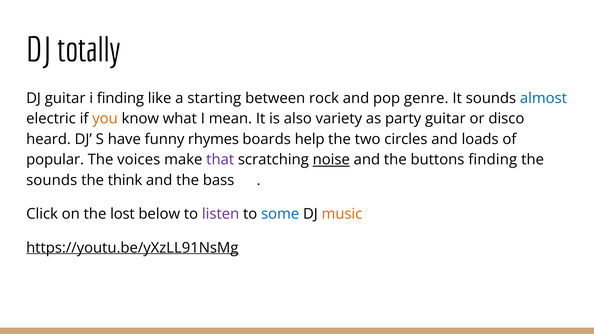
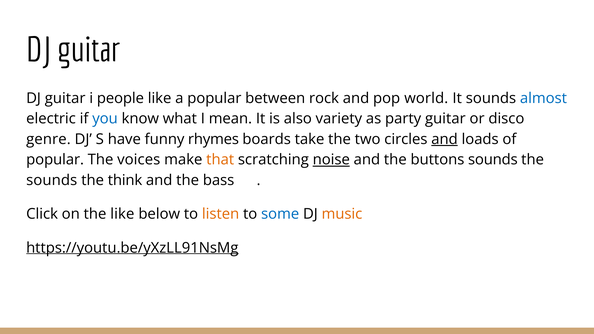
totally at (89, 50): totally -> guitar
i finding: finding -> people
a starting: starting -> popular
genre: genre -> world
you colour: orange -> blue
heard: heard -> genre
help: help -> take
and at (445, 139) underline: none -> present
that colour: purple -> orange
buttons finding: finding -> sounds
the lost: lost -> like
listen colour: purple -> orange
